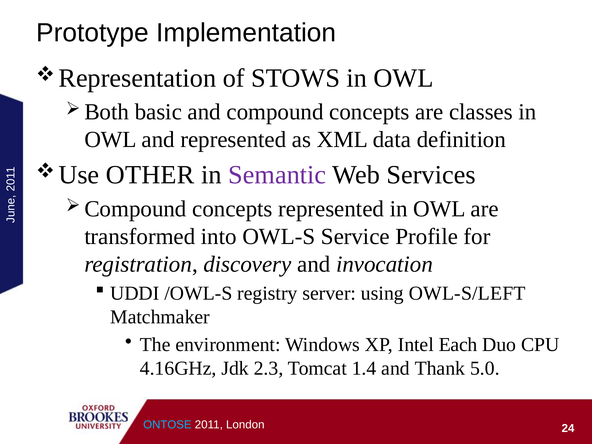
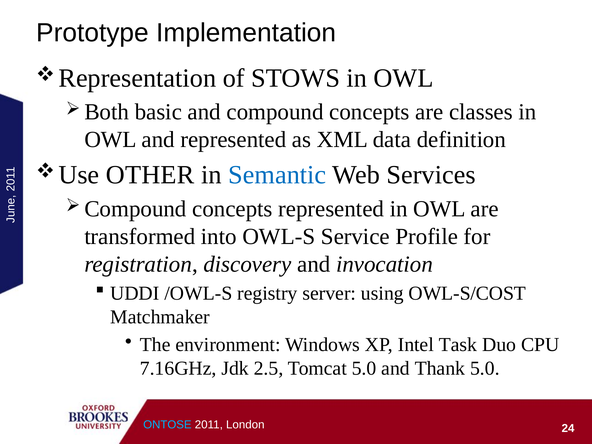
Semantic colour: purple -> blue
OWL-S/LEFT: OWL-S/LEFT -> OWL-S/COST
Each: Each -> Task
4.16GHz: 4.16GHz -> 7.16GHz
2.3: 2.3 -> 2.5
Tomcat 1.4: 1.4 -> 5.0
